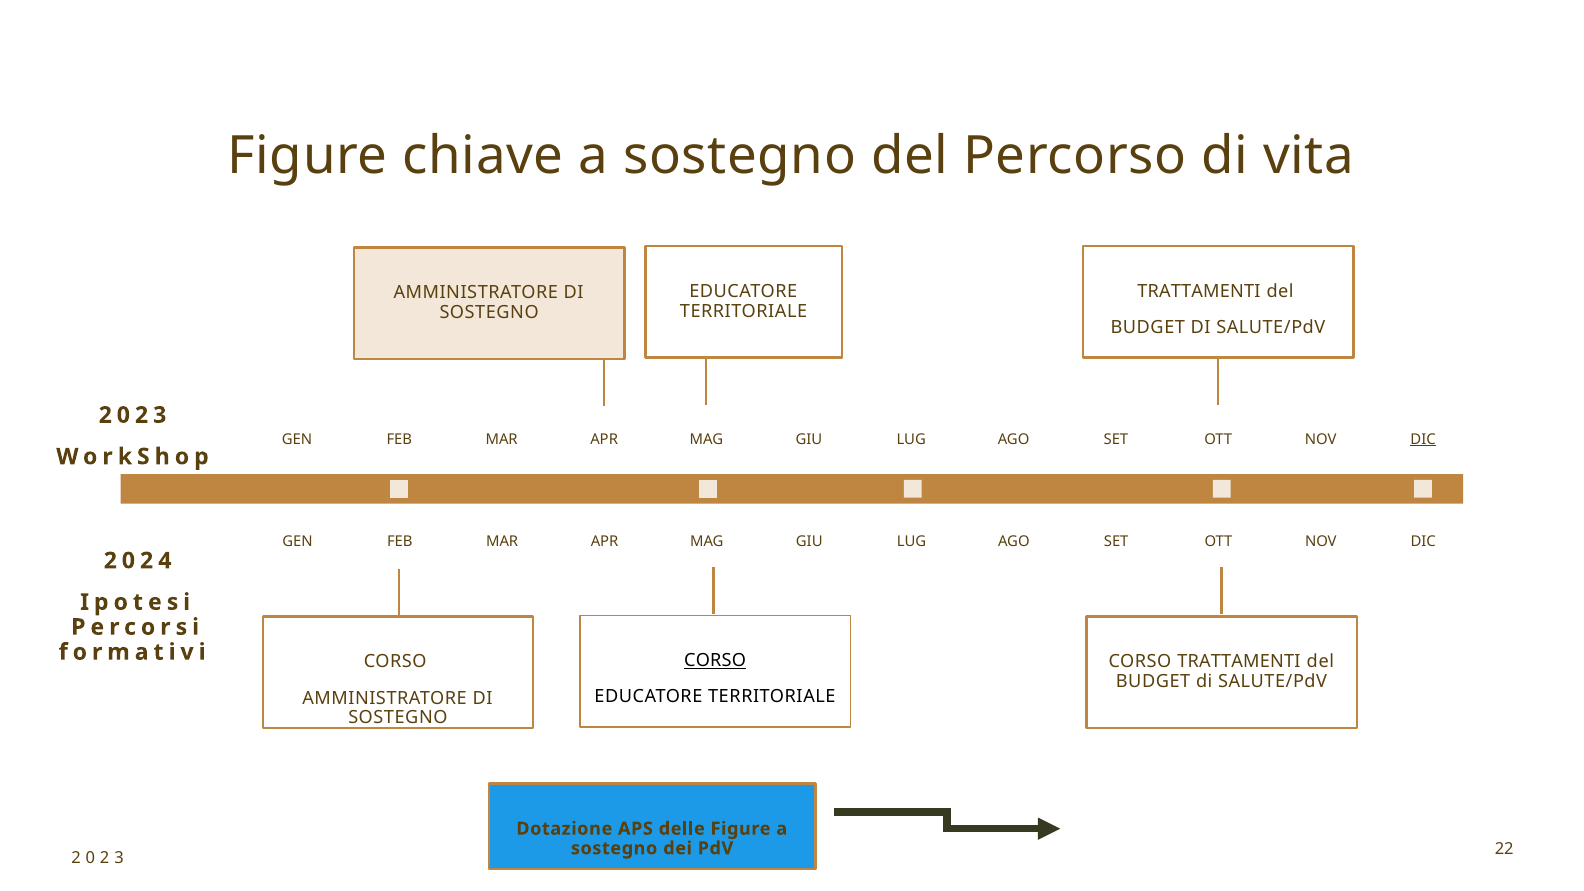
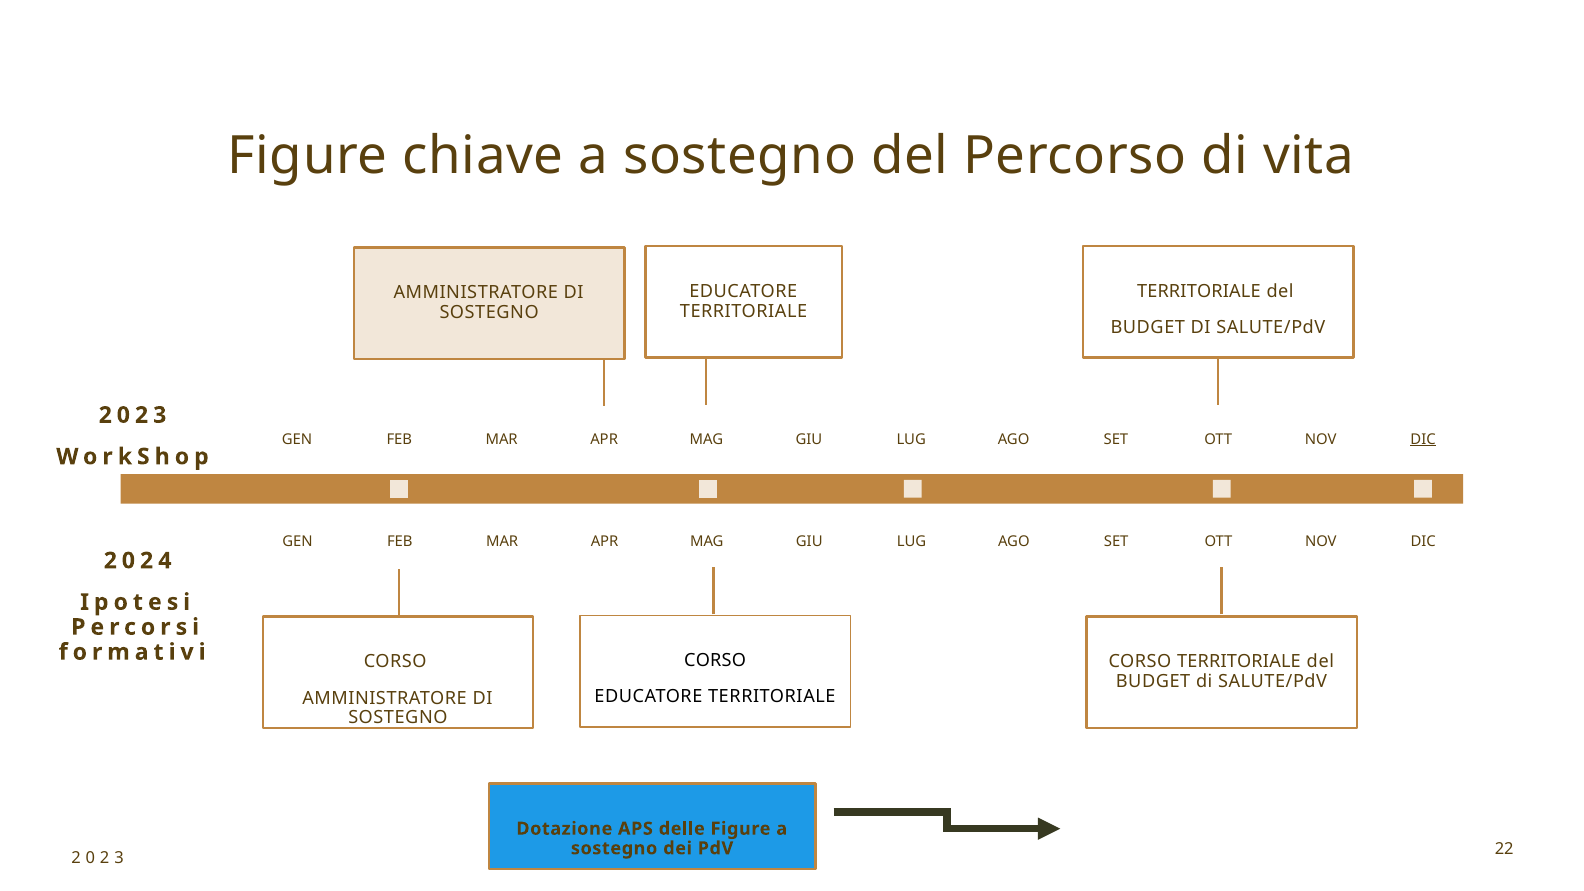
TRATTAMENTI at (1199, 292): TRATTAMENTI -> TERRITORIALE
CORSO at (715, 661) underline: present -> none
CORSO TRATTAMENTI: TRATTAMENTI -> TERRITORIALE
